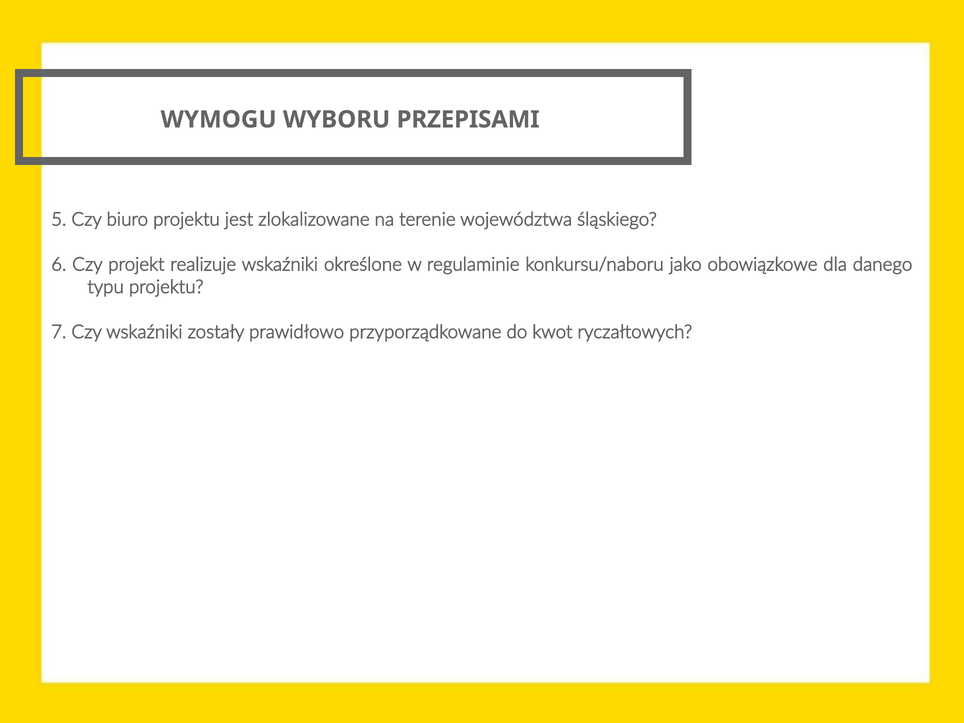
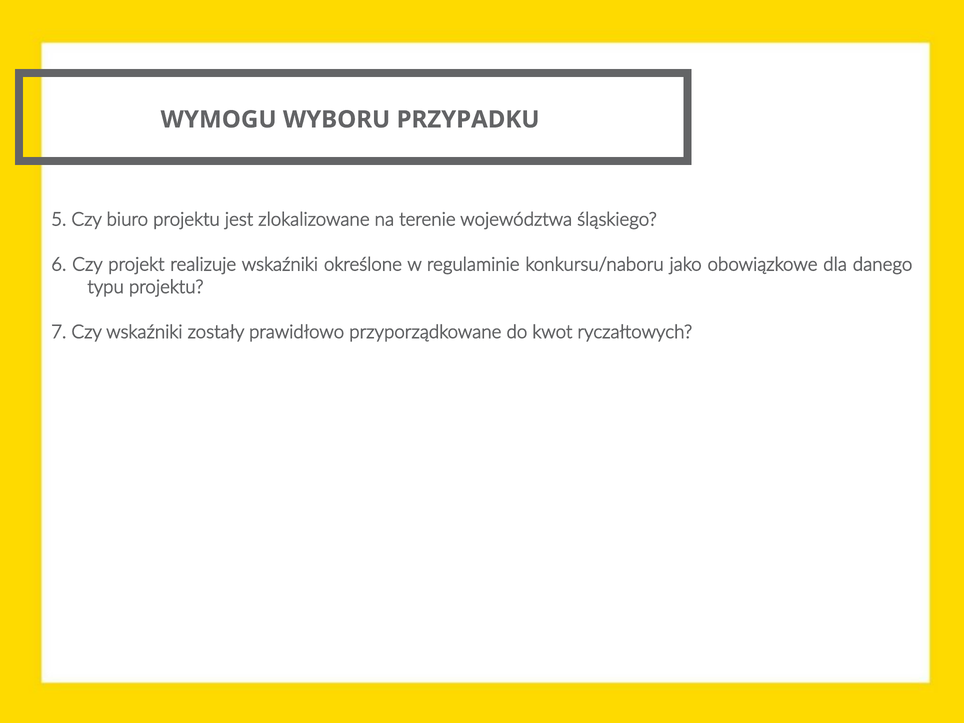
PRZEPISAMI: PRZEPISAMI -> PRZYPADKU
